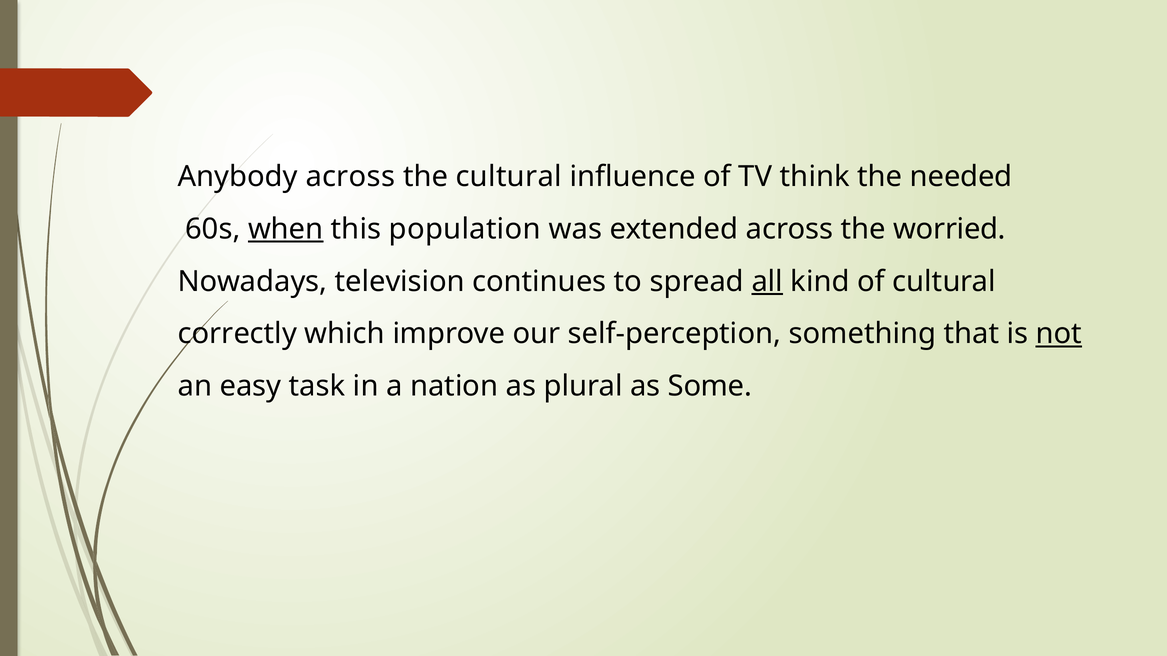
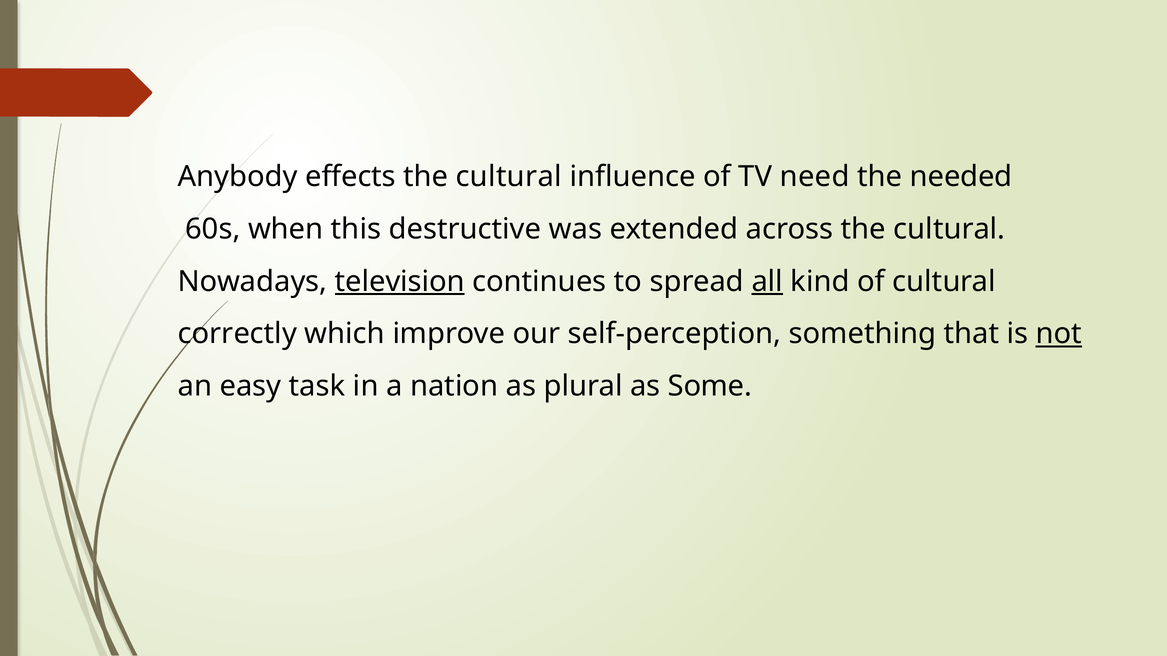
Anybody across: across -> effects
think: think -> need
when underline: present -> none
population: population -> destructive
across the worried: worried -> cultural
television underline: none -> present
